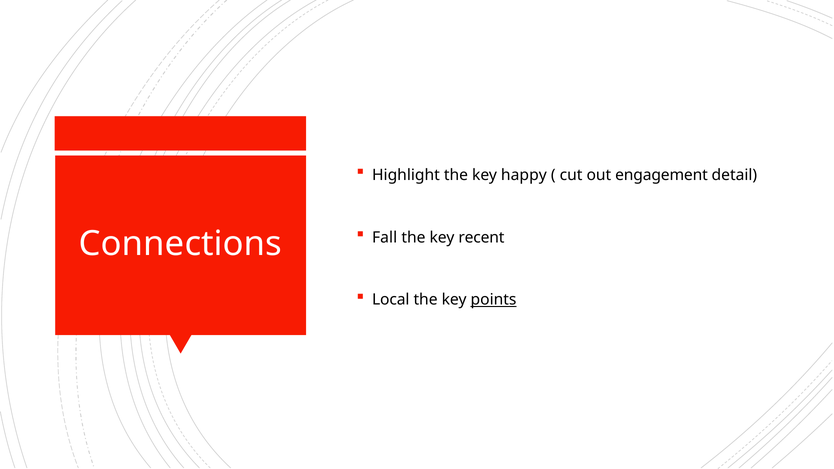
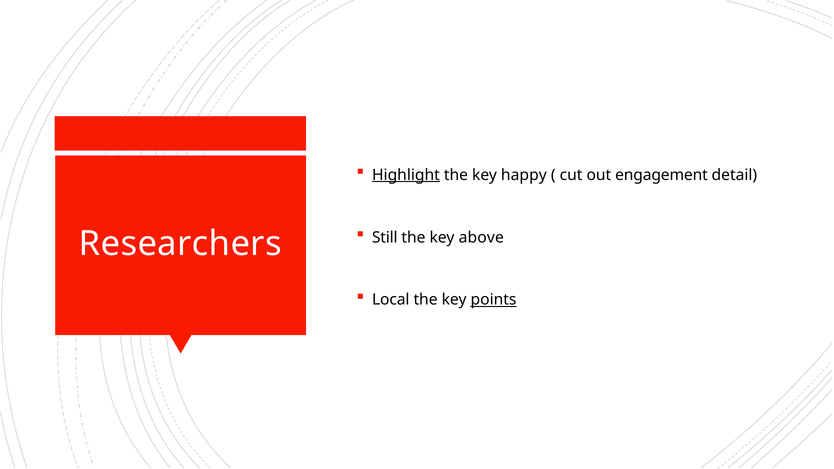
Highlight underline: none -> present
Fall: Fall -> Still
recent: recent -> above
Connections: Connections -> Researchers
